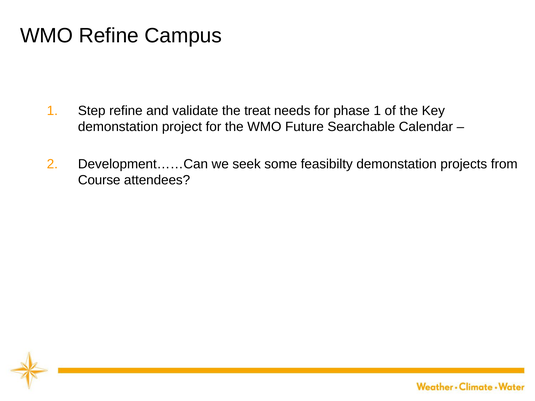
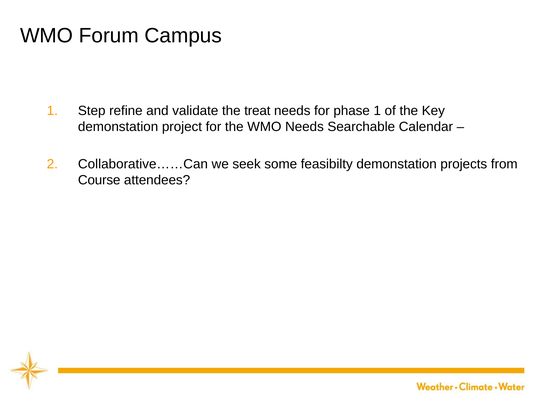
WMO Refine: Refine -> Forum
WMO Future: Future -> Needs
Development……Can: Development……Can -> Collaborative……Can
